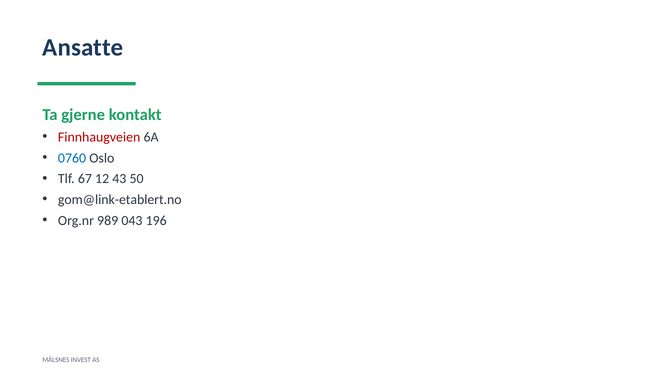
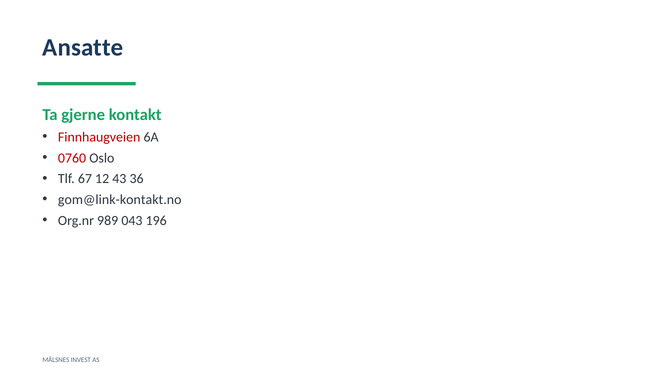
0760 colour: blue -> red
50: 50 -> 36
gom@link-etablert.no: gom@link-etablert.no -> gom@link-kontakt.no
